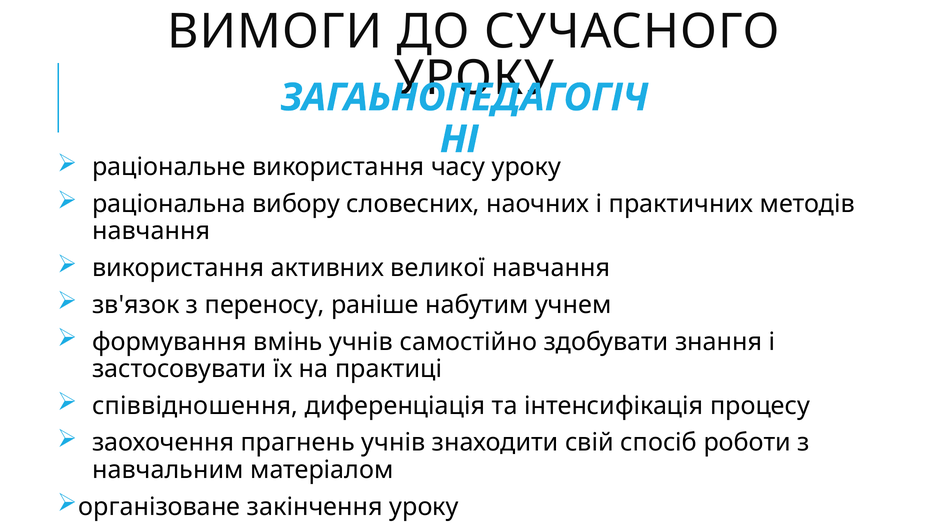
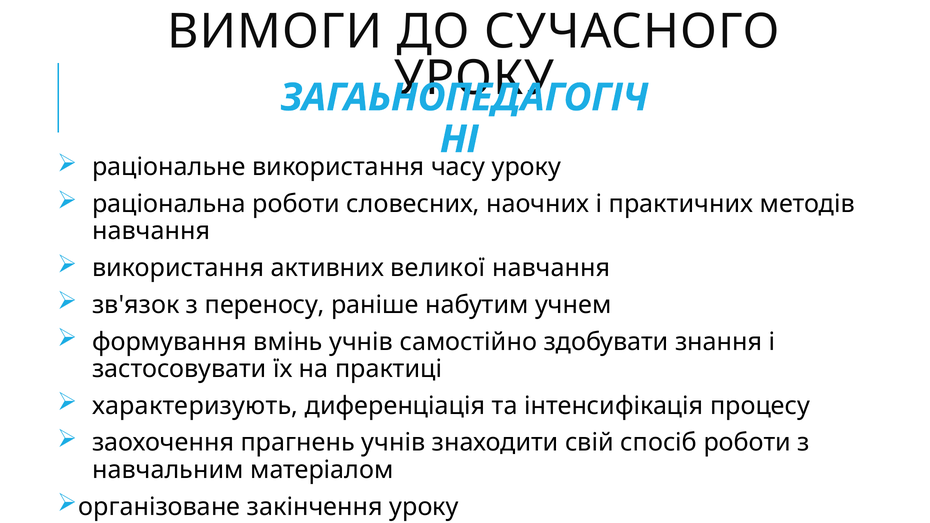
раціональна вибору: вибору -> роботи
співвідношення: співвідношення -> характеризують
